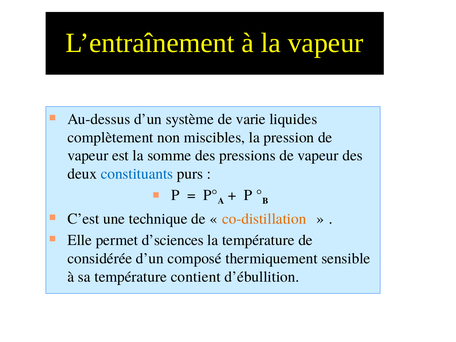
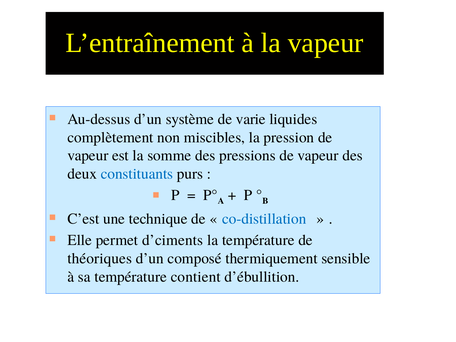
co-distillation colour: orange -> blue
d’sciences: d’sciences -> d’ciments
considérée: considérée -> théoriques
